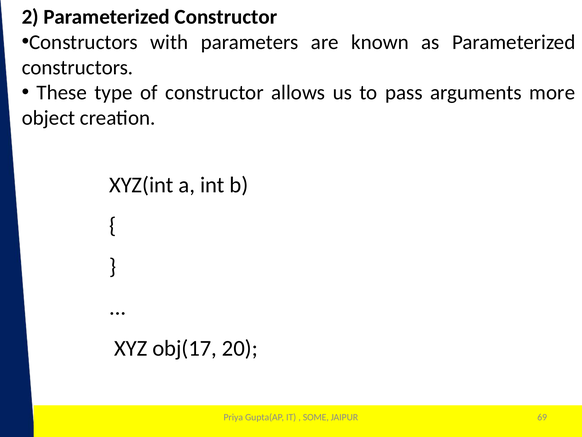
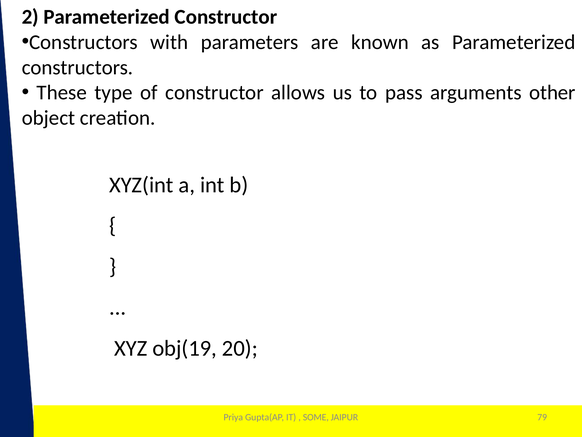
more: more -> other
obj(17: obj(17 -> obj(19
69: 69 -> 79
